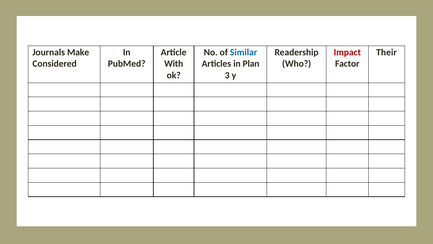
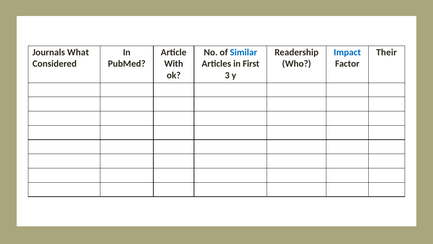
Make: Make -> What
Impact colour: red -> blue
Plan: Plan -> First
